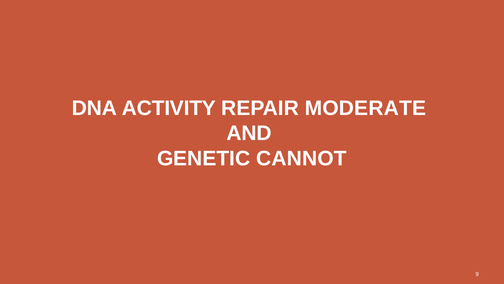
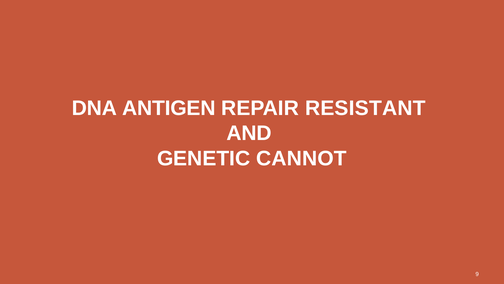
ACTIVITY: ACTIVITY -> ANTIGEN
MODERATE: MODERATE -> RESISTANT
